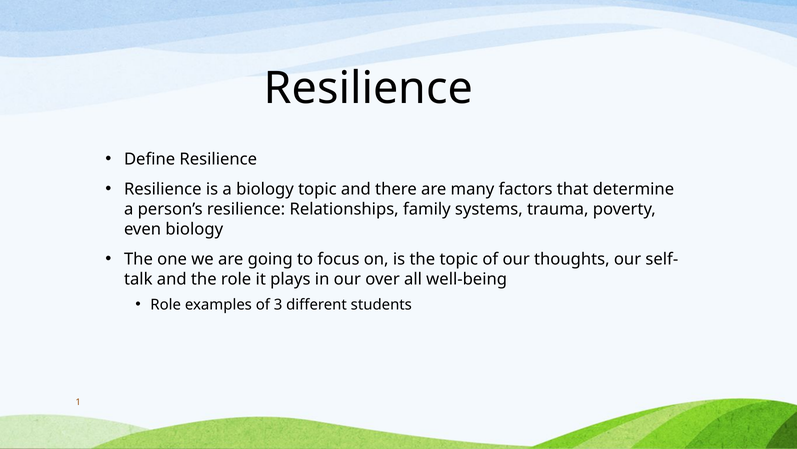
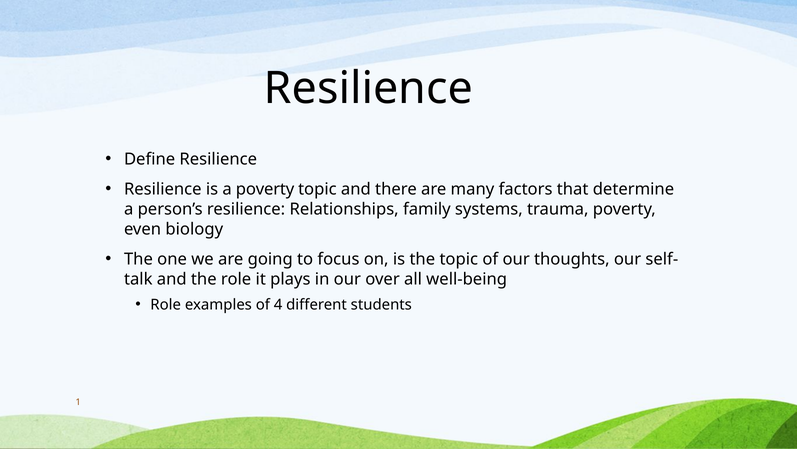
a biology: biology -> poverty
3: 3 -> 4
